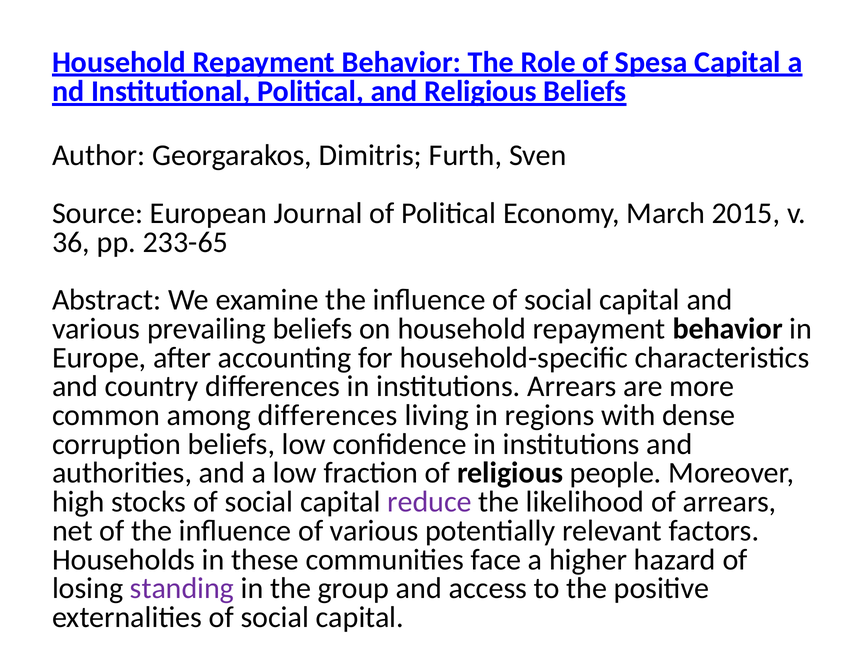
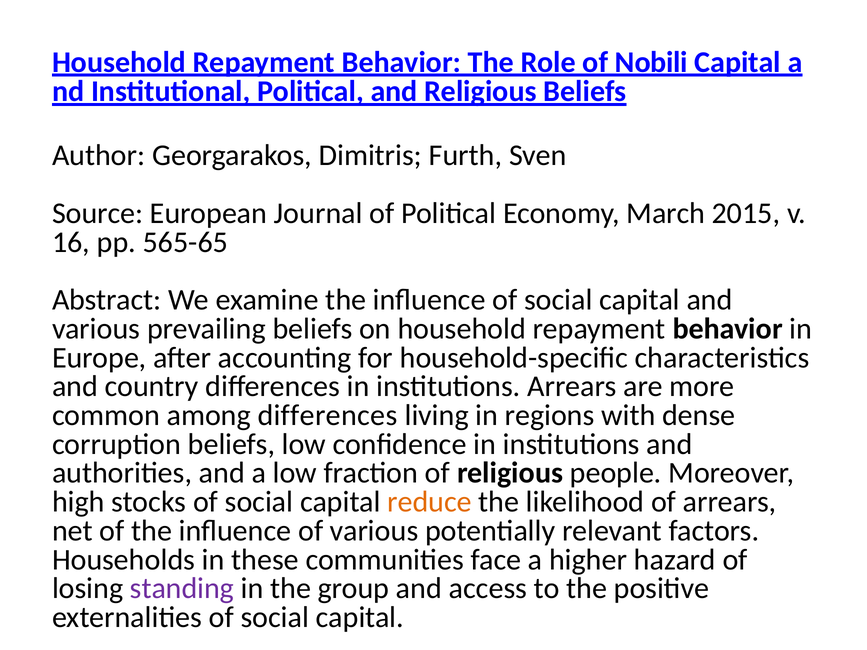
Spesa: Spesa -> Nobili
36: 36 -> 16
233-65: 233-65 -> 565-65
reduce colour: purple -> orange
